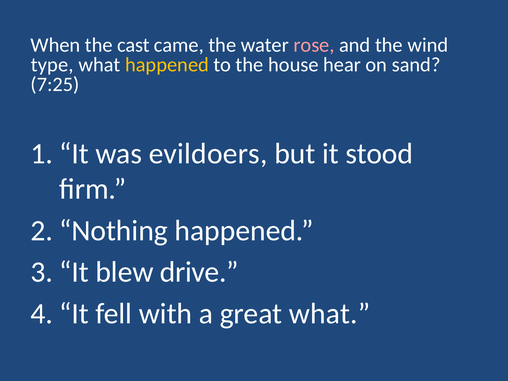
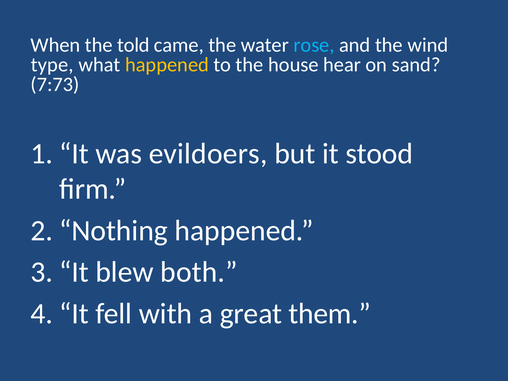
cast: cast -> told
rose colour: pink -> light blue
7:25: 7:25 -> 7:73
drive: drive -> both
great what: what -> them
